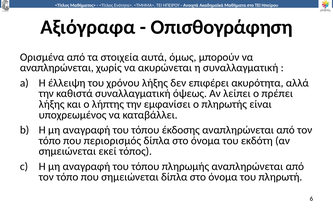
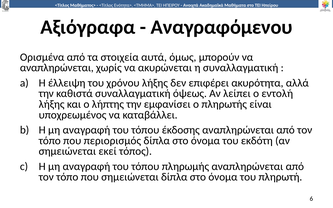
Οπισθογράφηση: Οπισθογράφηση -> Αναγραφόμενου
πρέπει: πρέπει -> εντολή
